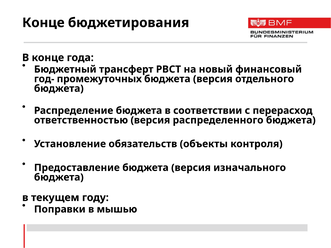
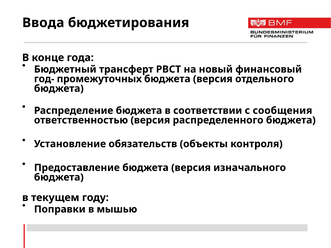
Конце at (43, 23): Конце -> Ввода
перерасход: перерасход -> сообщения
